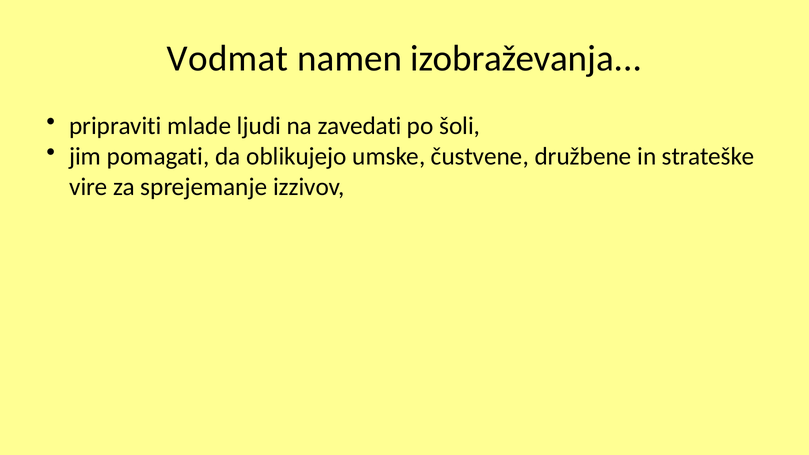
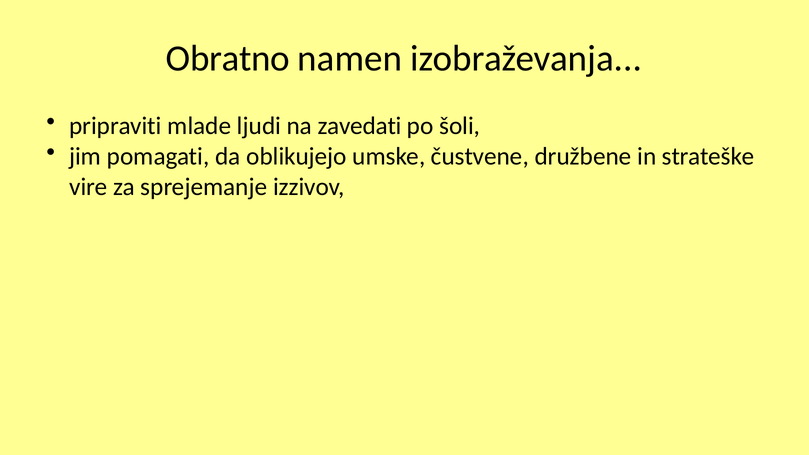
Vodmat: Vodmat -> Obratno
